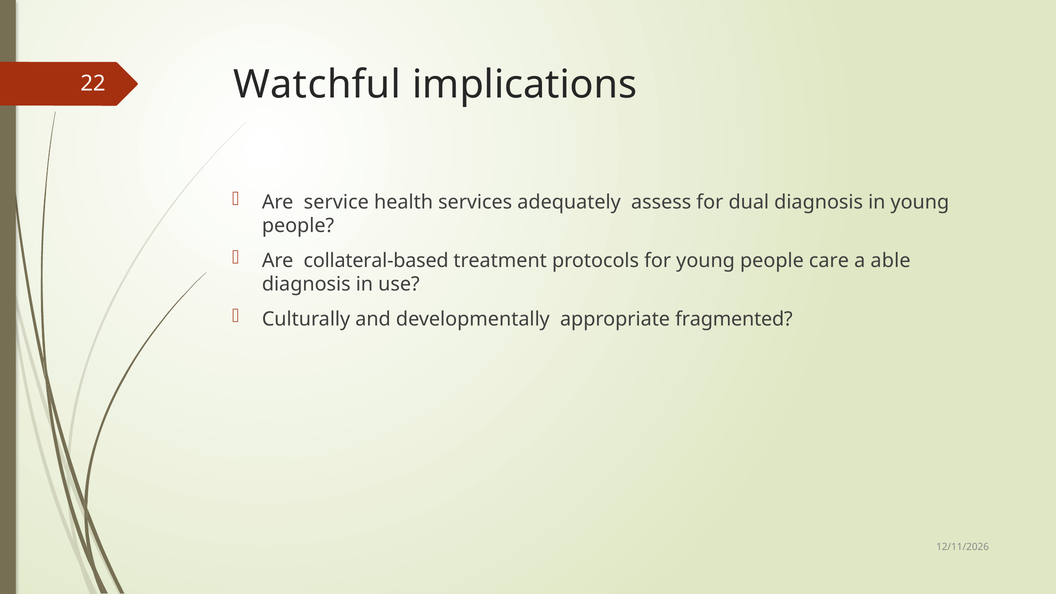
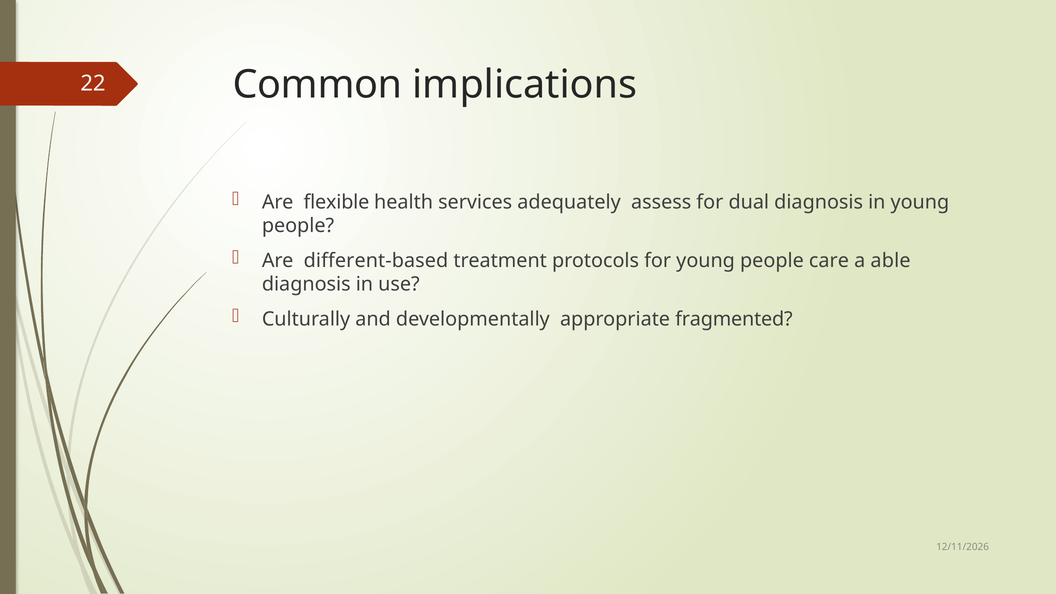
Watchful: Watchful -> Common
service: service -> flexible
collateral-based: collateral-based -> different-based
